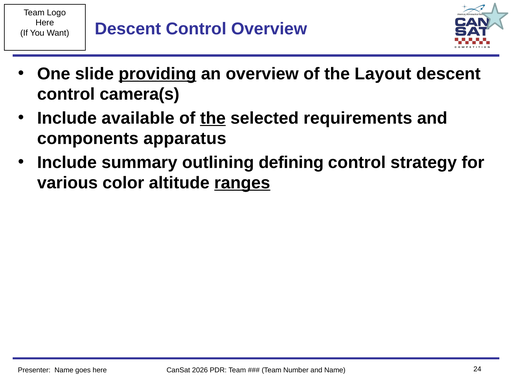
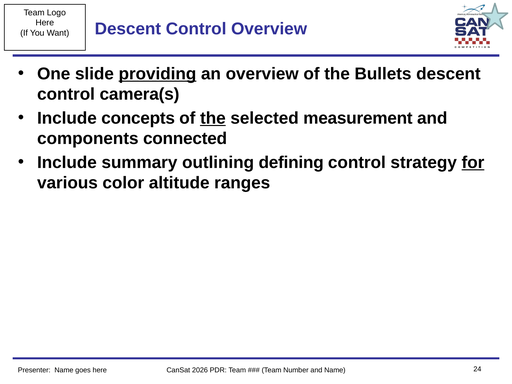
Layout: Layout -> Bullets
available: available -> concepts
requirements: requirements -> measurement
apparatus: apparatus -> connected
for underline: none -> present
ranges underline: present -> none
